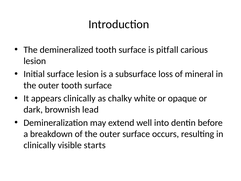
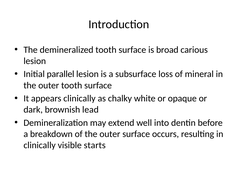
pitfall: pitfall -> broad
Initial surface: surface -> parallel
